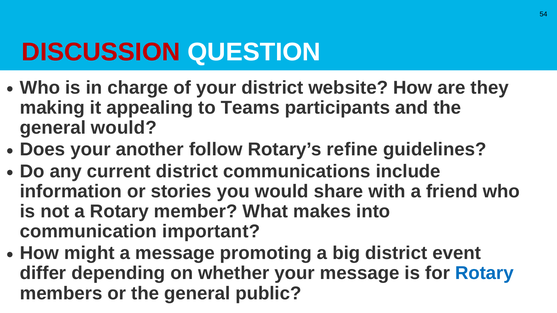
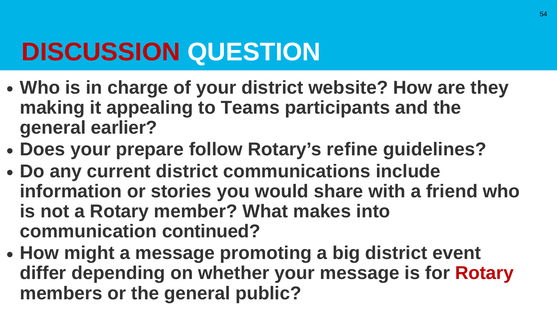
general would: would -> earlier
another: another -> prepare
important: important -> continued
Rotary at (484, 273) colour: blue -> red
